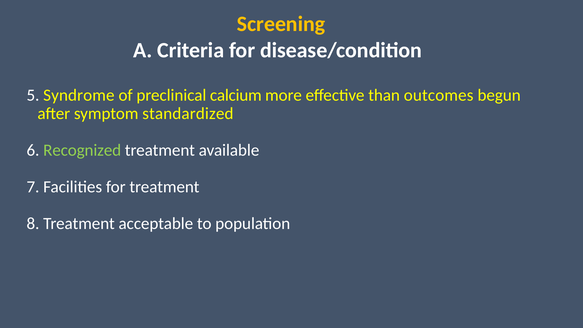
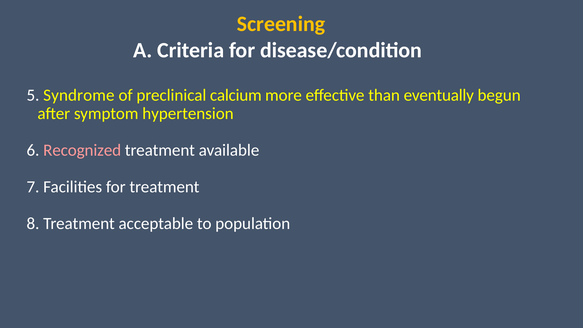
outcomes: outcomes -> eventually
standardized: standardized -> hypertension
Recognized colour: light green -> pink
